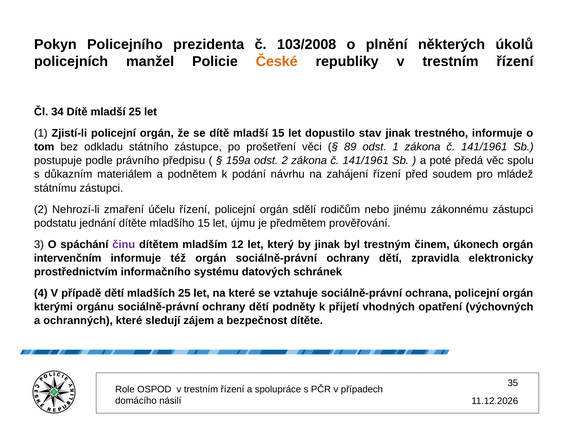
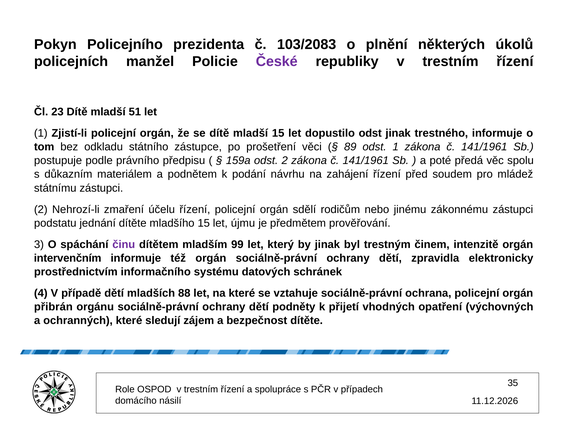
103/2008: 103/2008 -> 103/2083
České colour: orange -> purple
34: 34 -> 23
mladší 25: 25 -> 51
dopustilo stav: stav -> odst
12: 12 -> 99
úkonech: úkonech -> intenzitě
mladších 25: 25 -> 88
kterými: kterými -> přibrán
